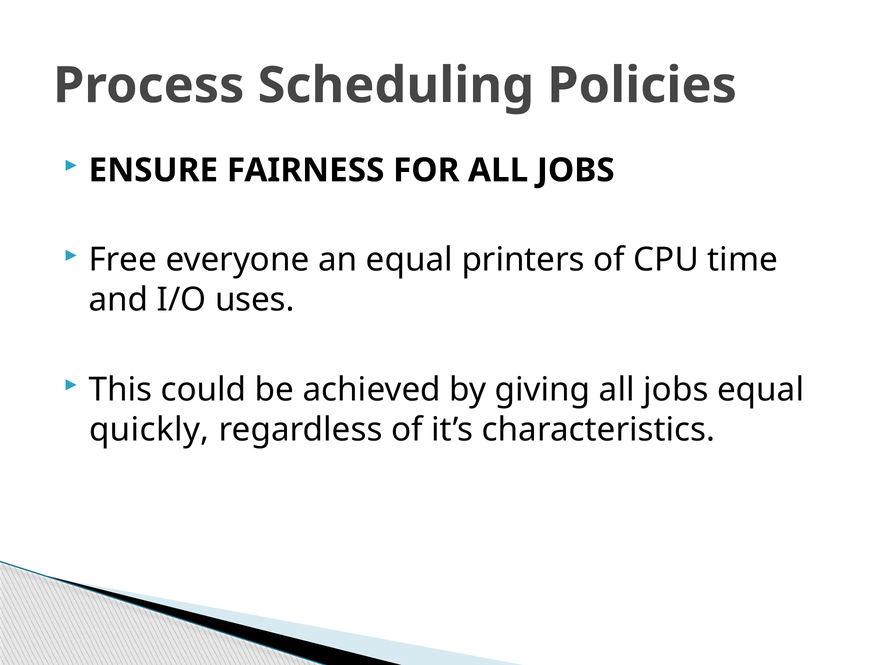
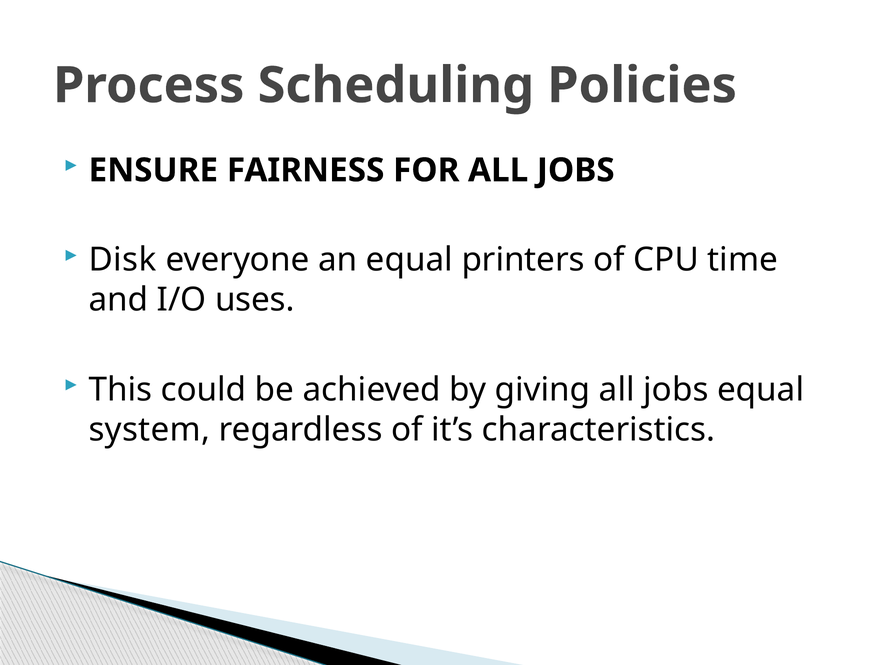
Free: Free -> Disk
quickly: quickly -> system
